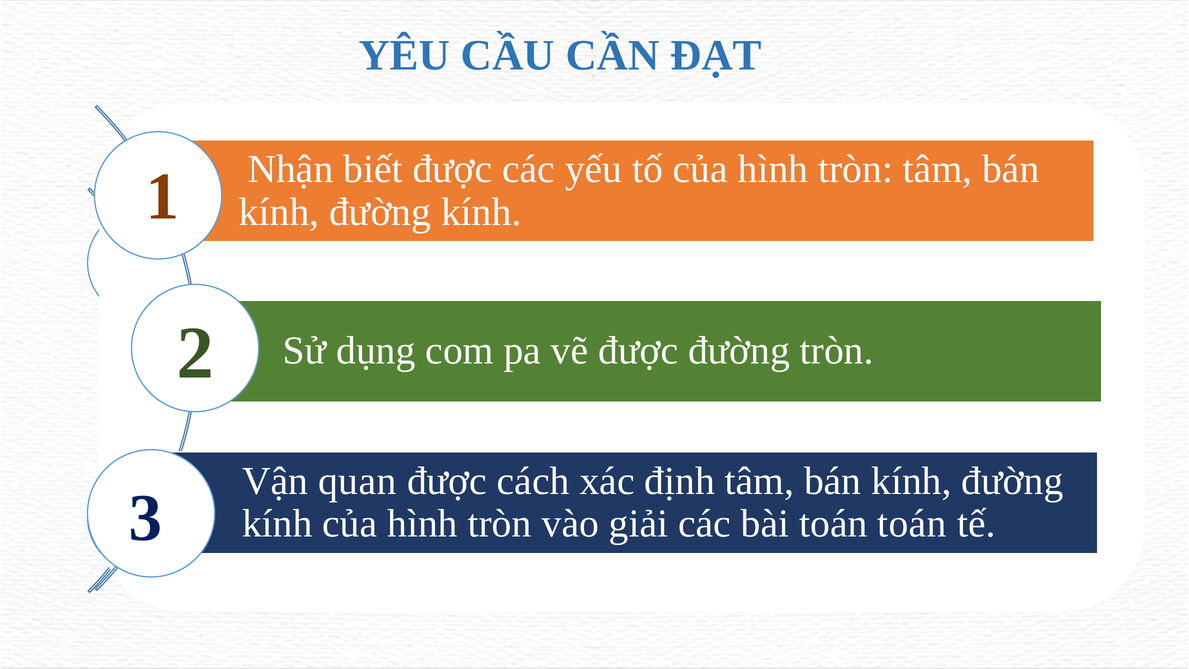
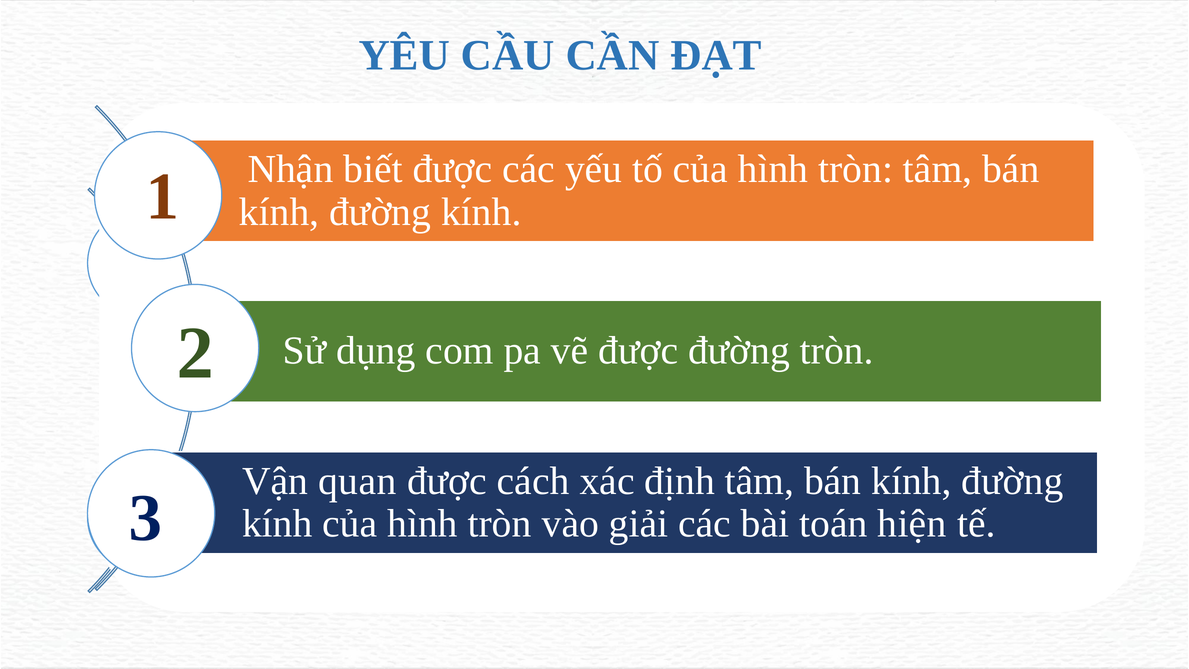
toán toán: toán -> hiện
